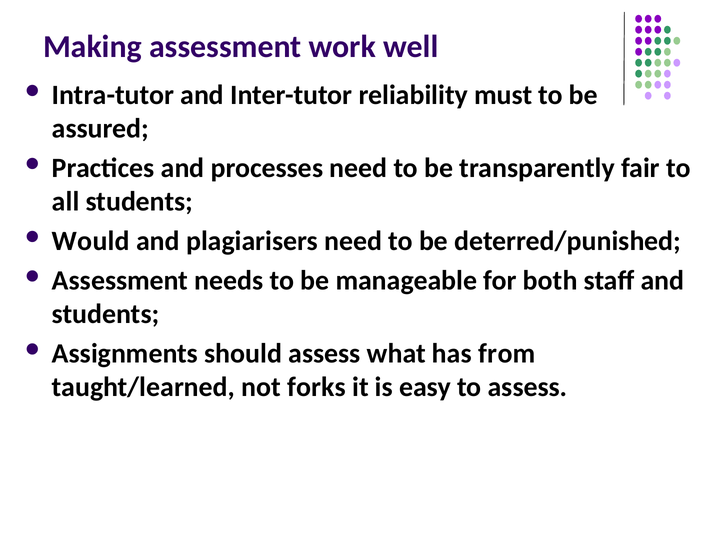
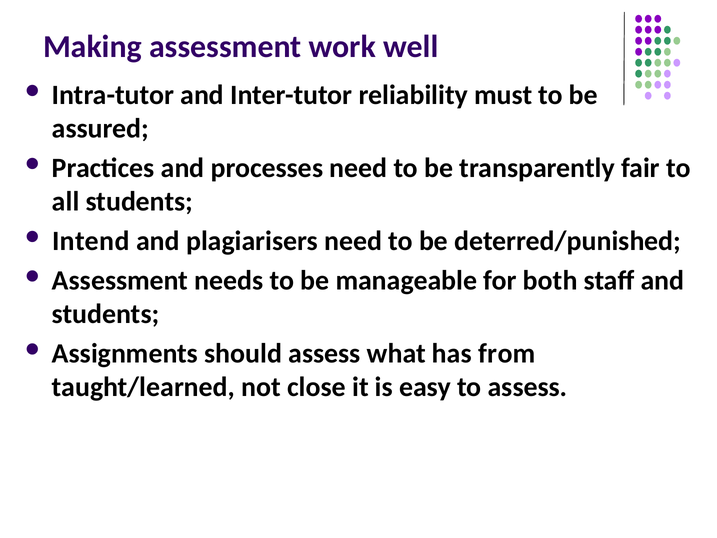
Would: Would -> Intend
forks: forks -> close
